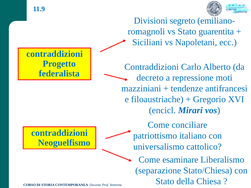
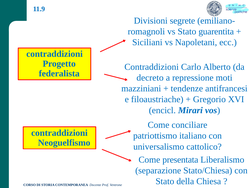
segreto: segreto -> segrete
esaminare: esaminare -> presentata
